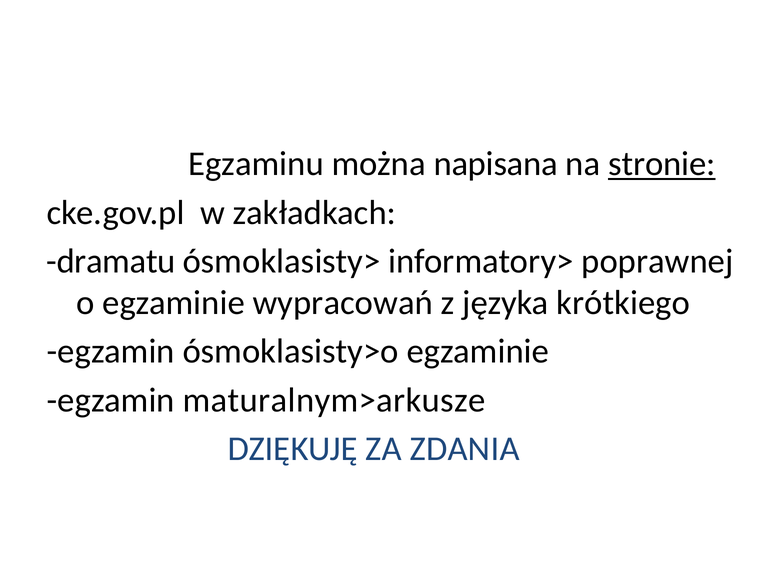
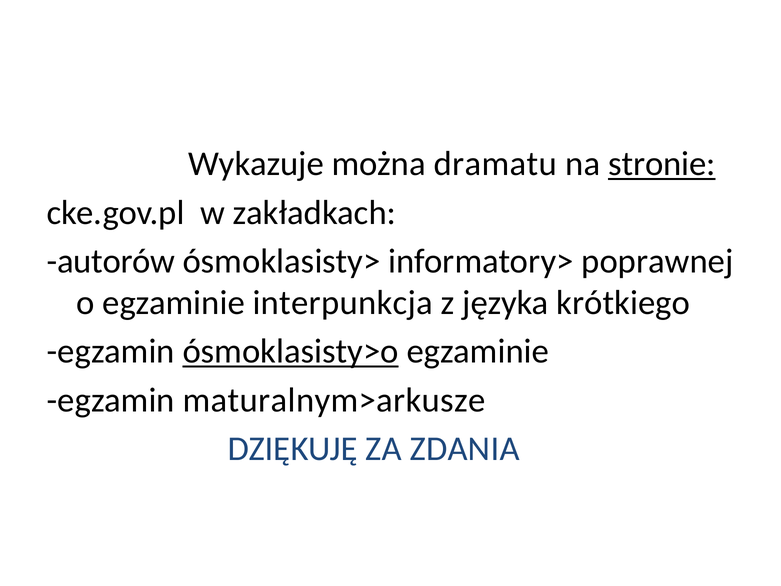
Egzaminu: Egzaminu -> Wykazuje
napisana: napisana -> dramatu
dramatu: dramatu -> autorów
wypracowań: wypracowań -> interpunkcja
ósmoklasisty>o underline: none -> present
